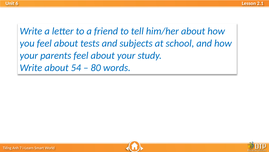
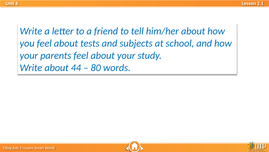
54: 54 -> 44
